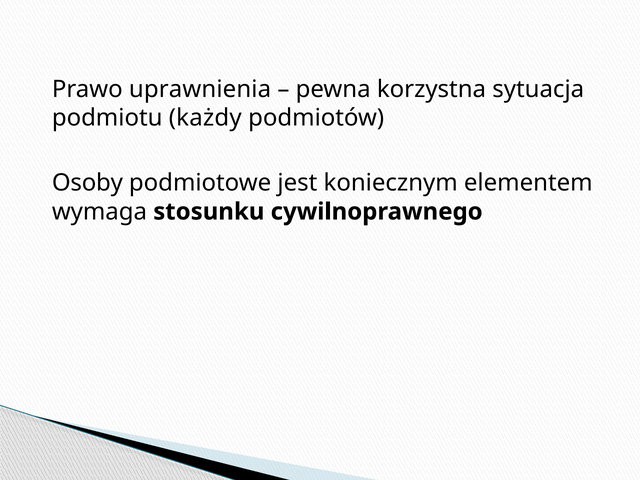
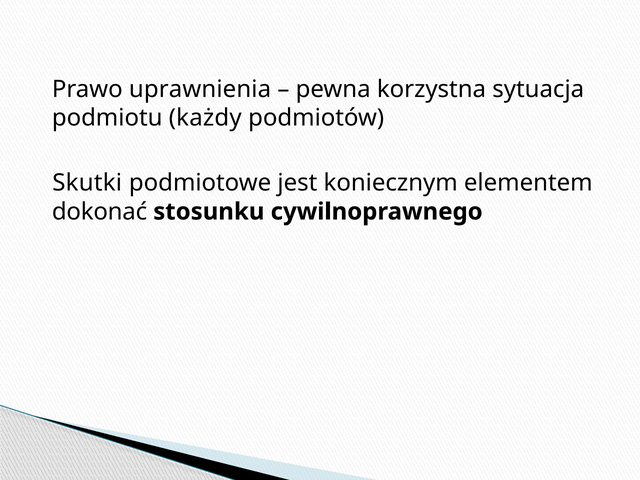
Osoby: Osoby -> Skutki
wymaga: wymaga -> dokonać
